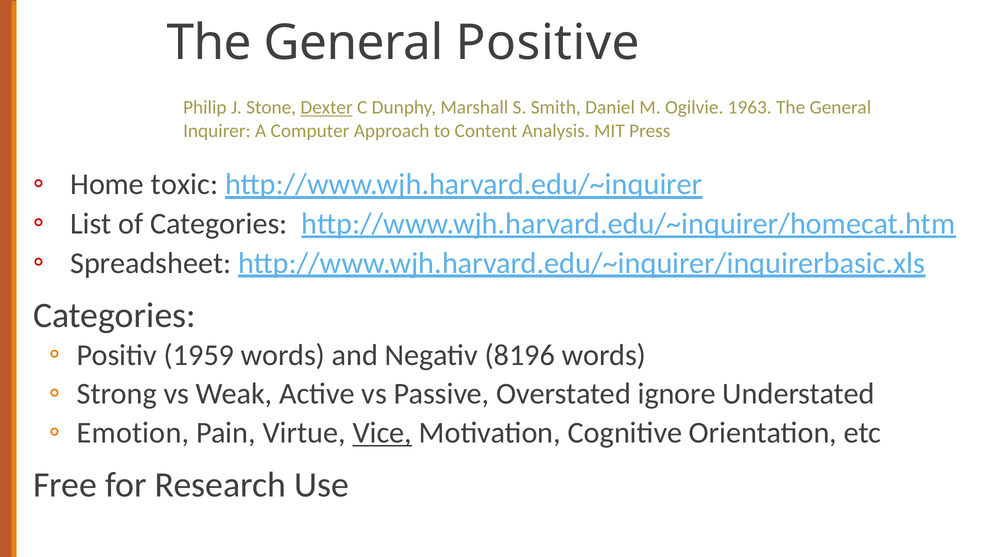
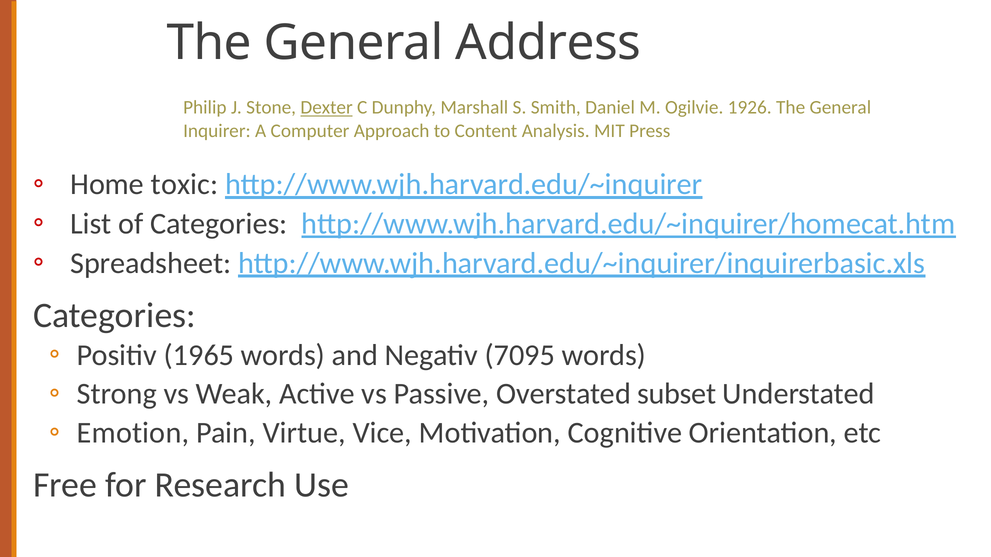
Positive: Positive -> Address
1963: 1963 -> 1926
1959: 1959 -> 1965
8196: 8196 -> 7095
ignore: ignore -> subset
Vice underline: present -> none
